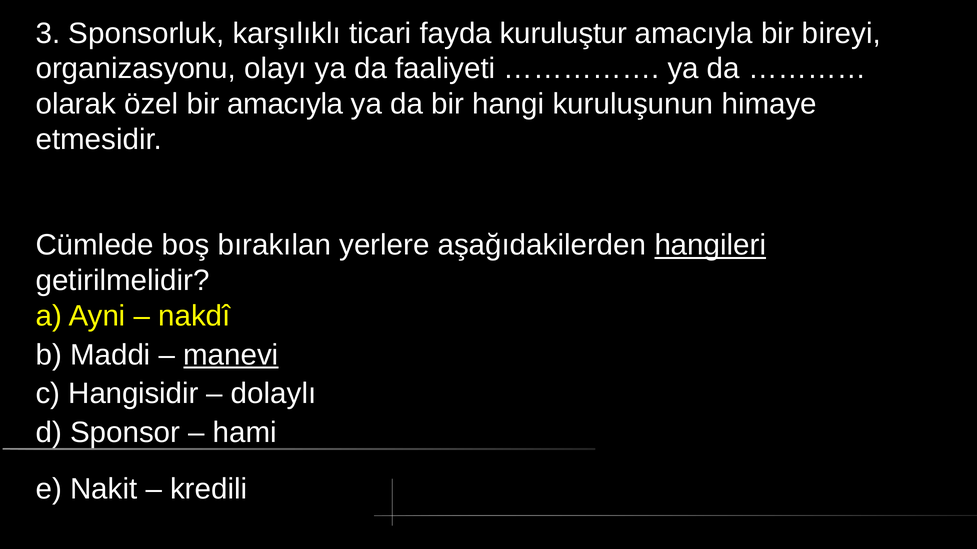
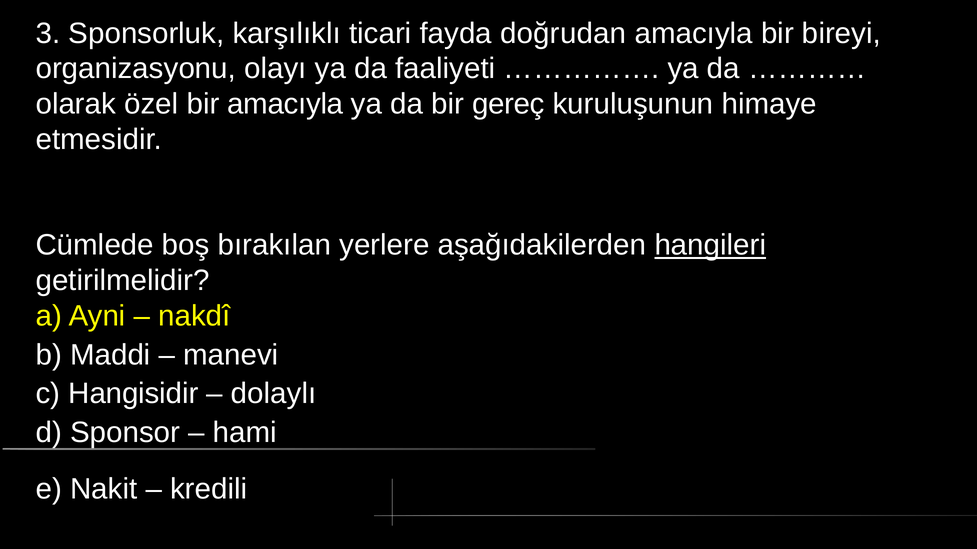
kuruluştur: kuruluştur -> doğrudan
hangi: hangi -> gereç
manevi underline: present -> none
